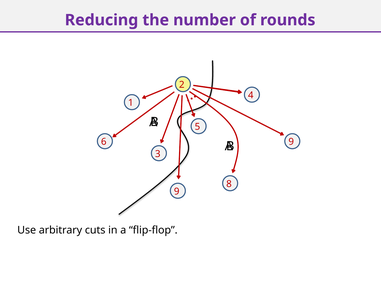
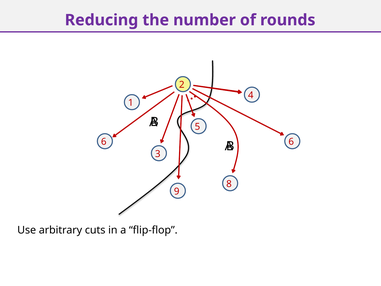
6 9: 9 -> 6
